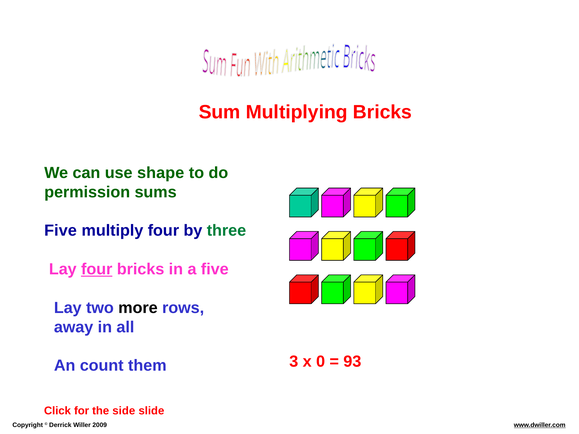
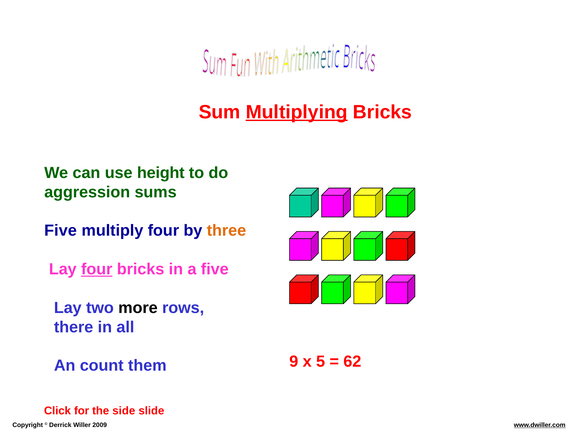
Multiplying underline: none -> present
shape: shape -> height
permission: permission -> aggression
three colour: green -> orange
away: away -> there
3: 3 -> 9
0: 0 -> 5
93: 93 -> 62
